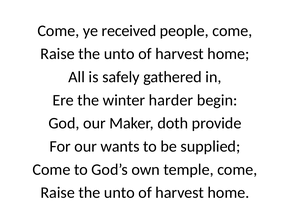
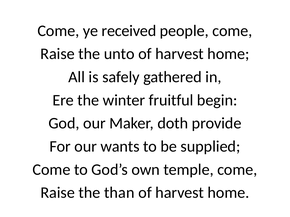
harder: harder -> fruitful
unto at (119, 193): unto -> than
